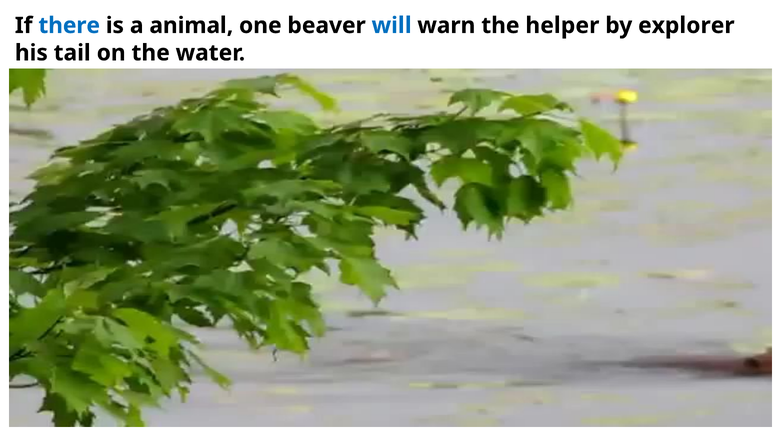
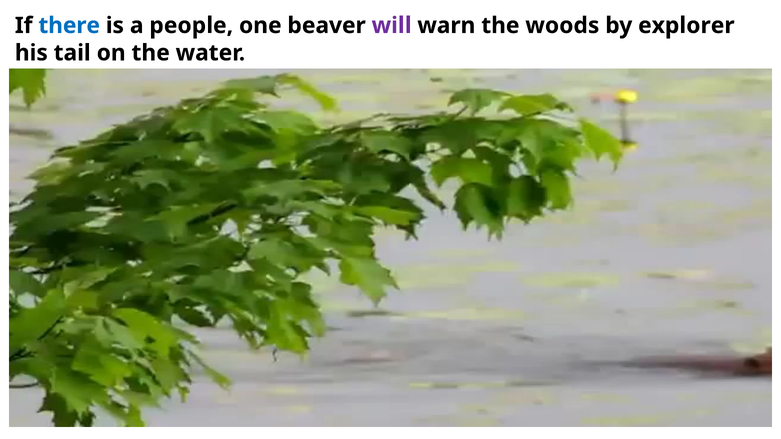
animal: animal -> people
will colour: blue -> purple
helper: helper -> woods
